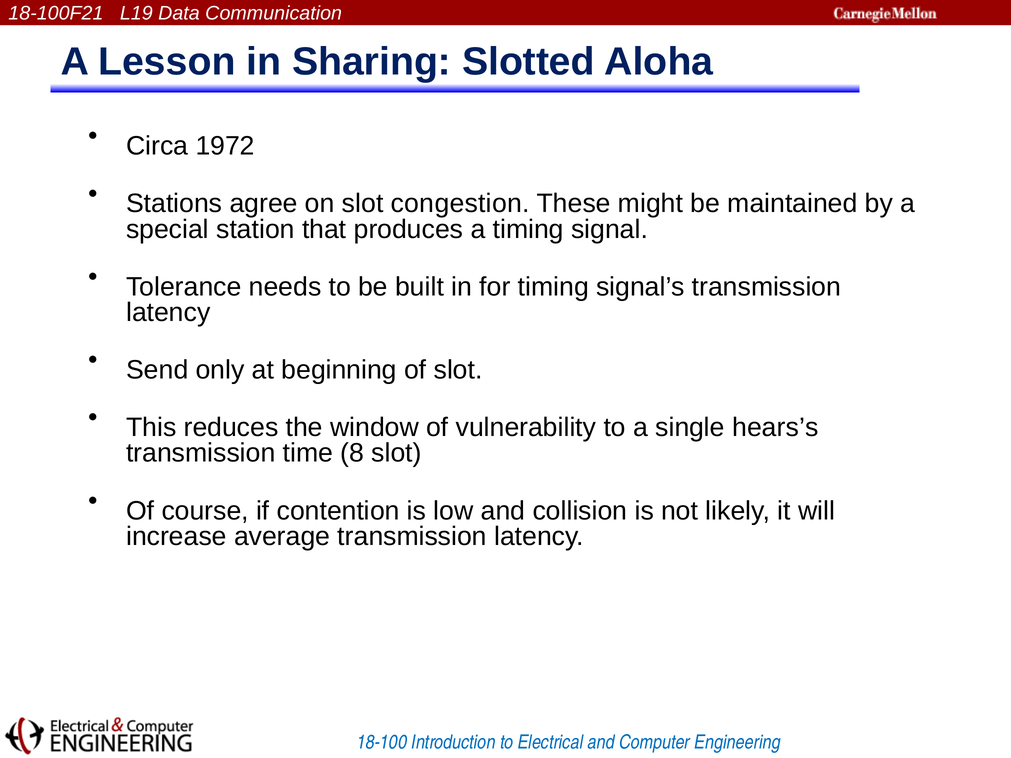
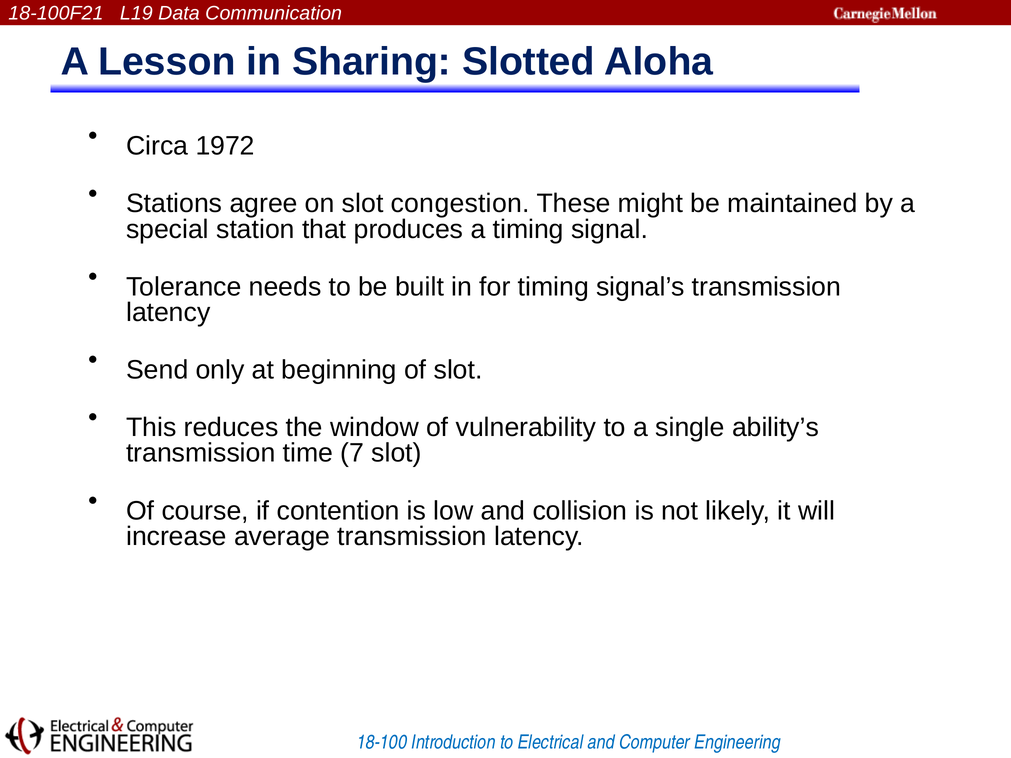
hears’s: hears’s -> ability’s
8: 8 -> 7
